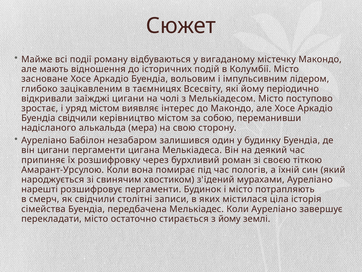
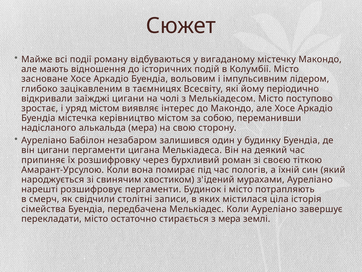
Буендіа свідчили: свідчили -> містечка
з йому: йому -> мера
